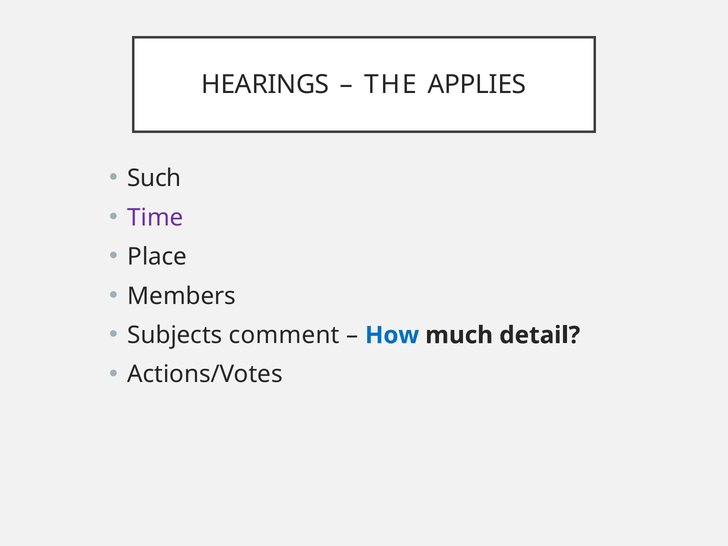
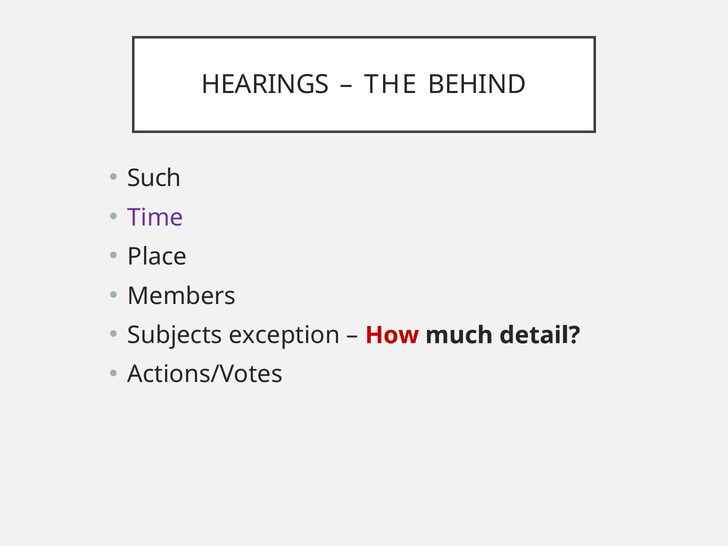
APPLIES: APPLIES -> BEHIND
comment: comment -> exception
How colour: blue -> red
